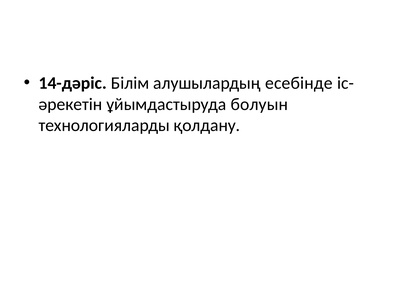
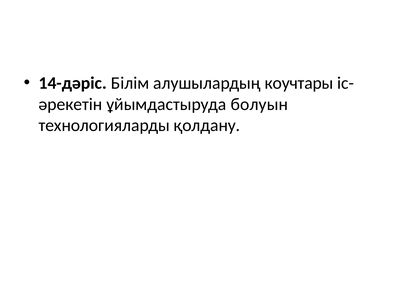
есебінде: есебінде -> коучтары
